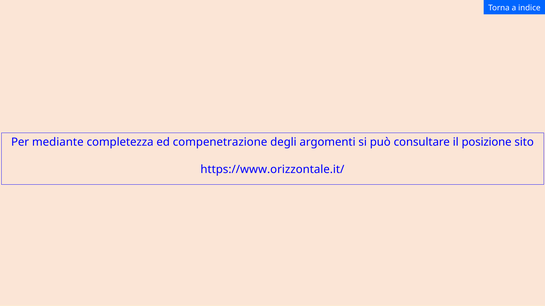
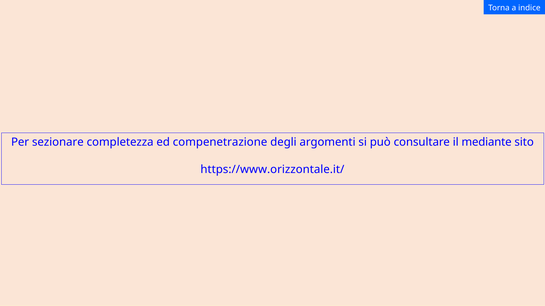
mediante: mediante -> sezionare
posizione: posizione -> mediante
